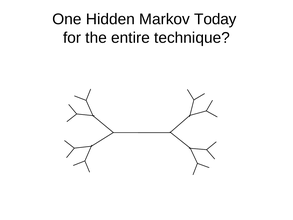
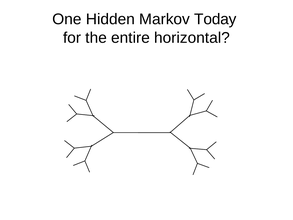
technique: technique -> horizontal
